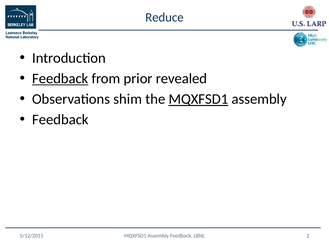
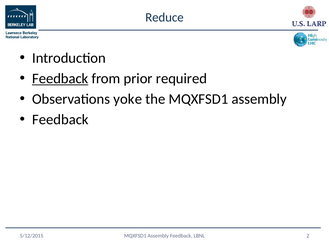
revealed: revealed -> required
shim: shim -> yoke
MQXFSD1 at (198, 99) underline: present -> none
